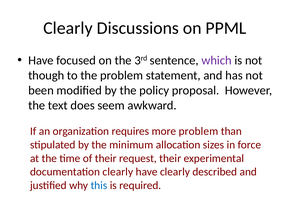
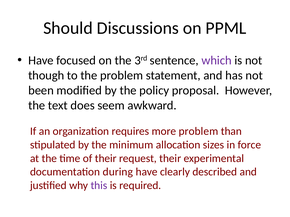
Clearly at (68, 28): Clearly -> Should
documentation clearly: clearly -> during
this colour: blue -> purple
